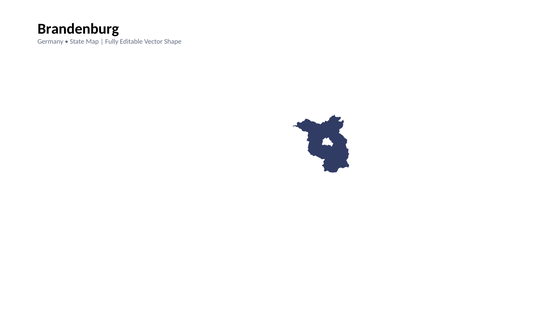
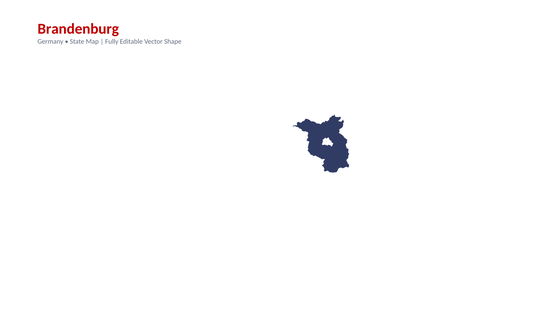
Brandenburg colour: black -> red
